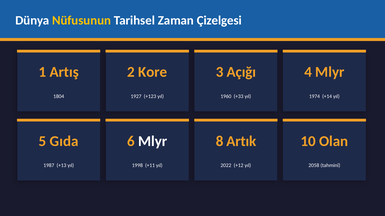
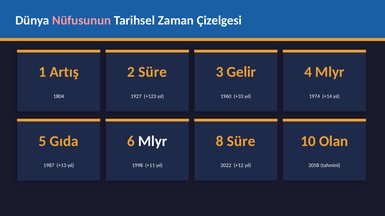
Nüfusunun colour: yellow -> pink
2 Kore: Kore -> Süre
Açığı: Açığı -> Gelir
8 Artık: Artık -> Süre
